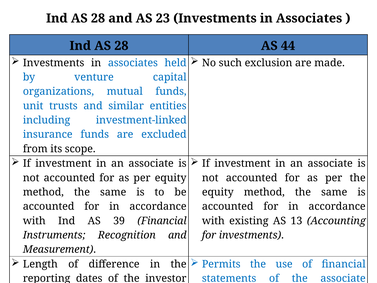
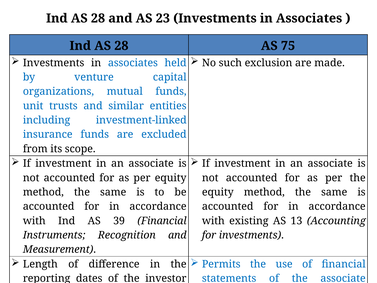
44: 44 -> 75
